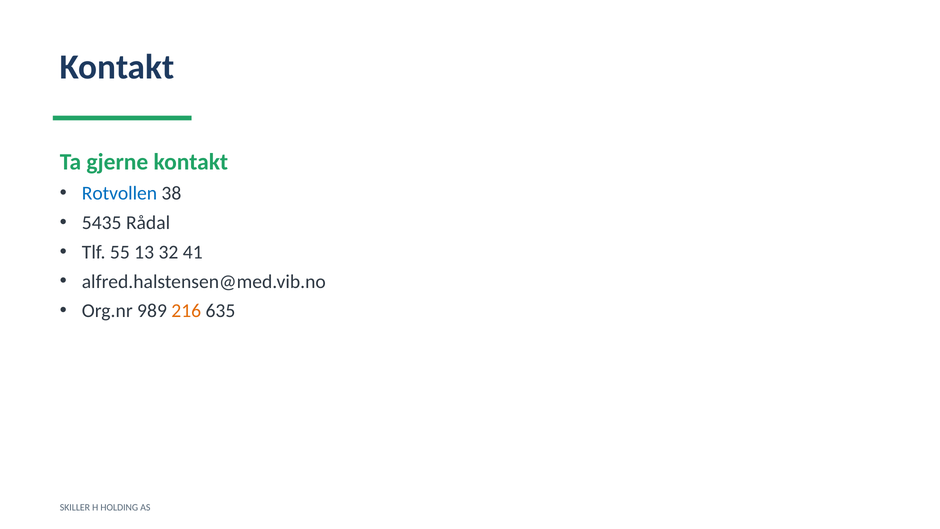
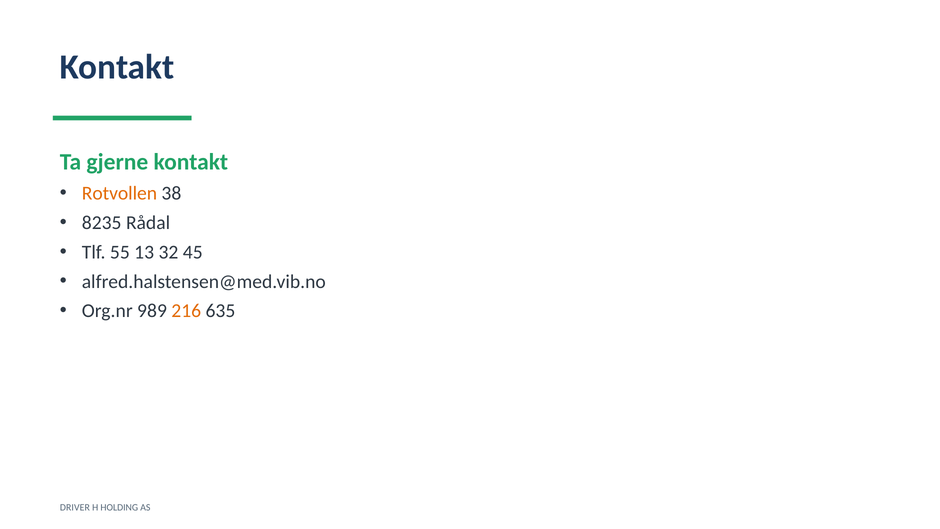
Rotvollen colour: blue -> orange
5435: 5435 -> 8235
41: 41 -> 45
SKILLER: SKILLER -> DRIVER
